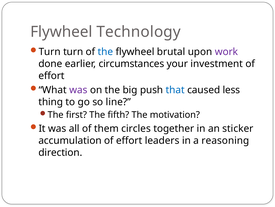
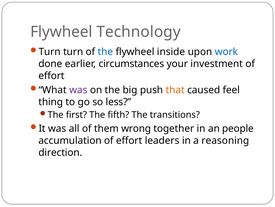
brutal: brutal -> inside
work colour: purple -> blue
that colour: blue -> orange
less: less -> feel
line: line -> less
motivation: motivation -> transitions
circles: circles -> wrong
sticker: sticker -> people
